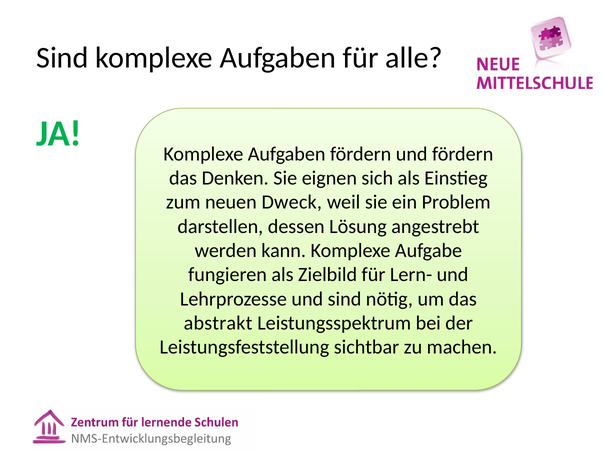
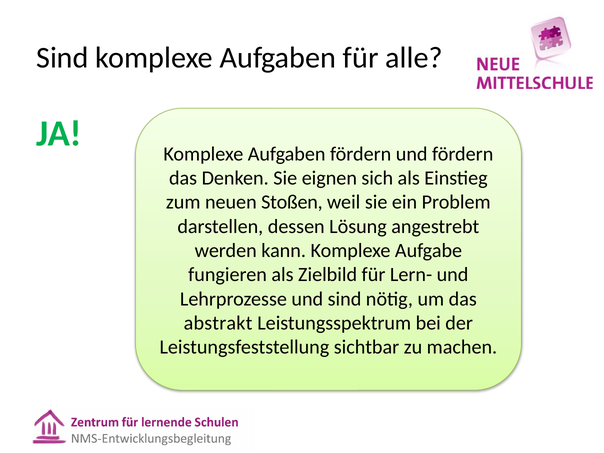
Dweck: Dweck -> Stoßen
